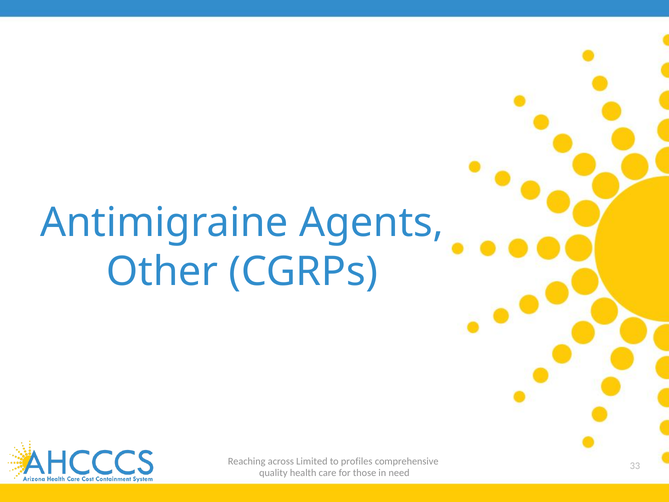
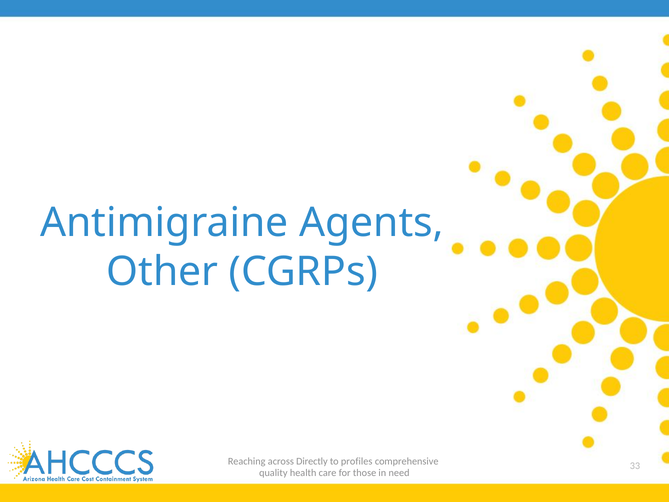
Limited: Limited -> Directly
